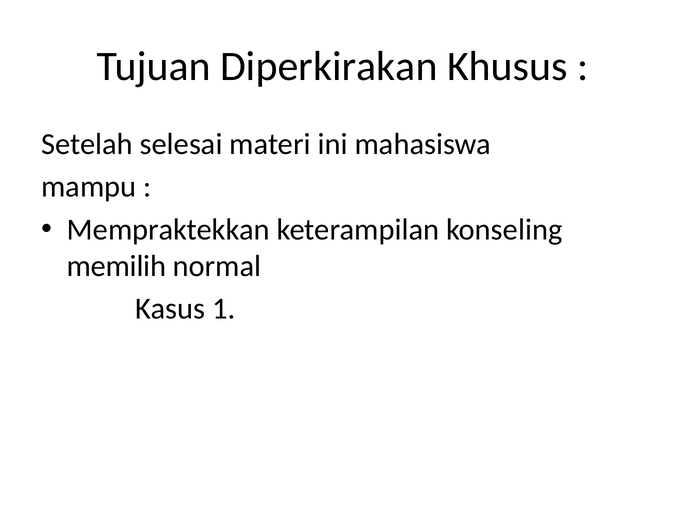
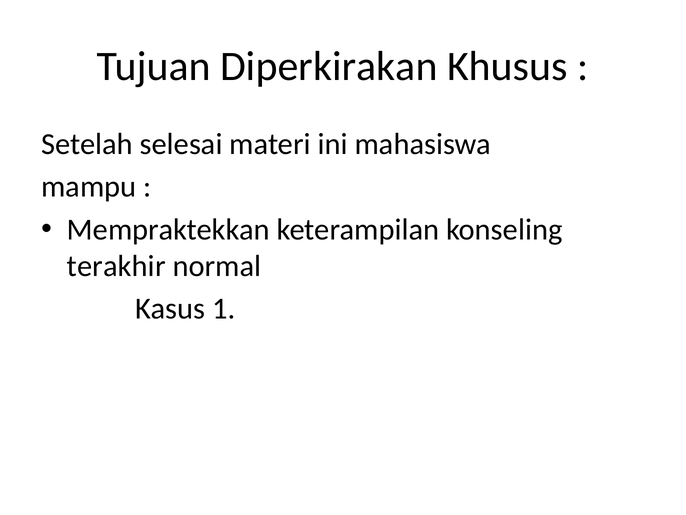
memilih: memilih -> terakhir
